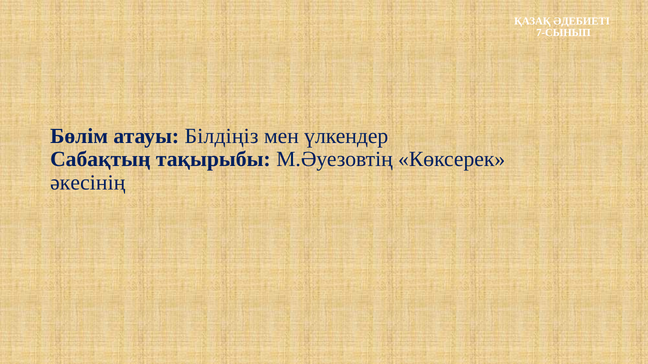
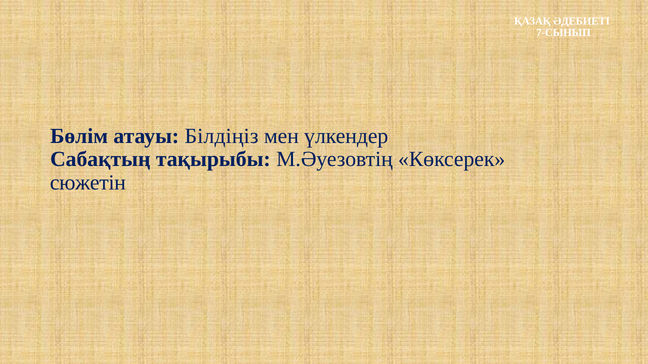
әкесінің: әкесінің -> сюжетін
